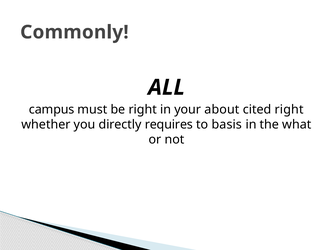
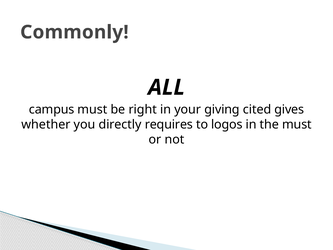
about: about -> giving
cited right: right -> gives
basis: basis -> logos
the what: what -> must
